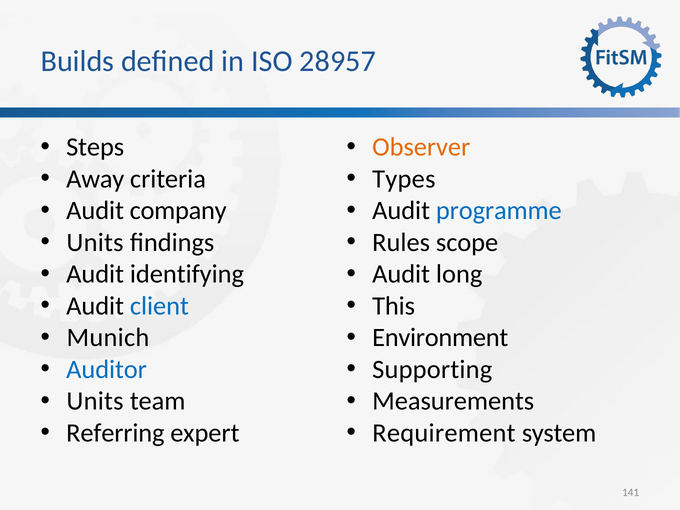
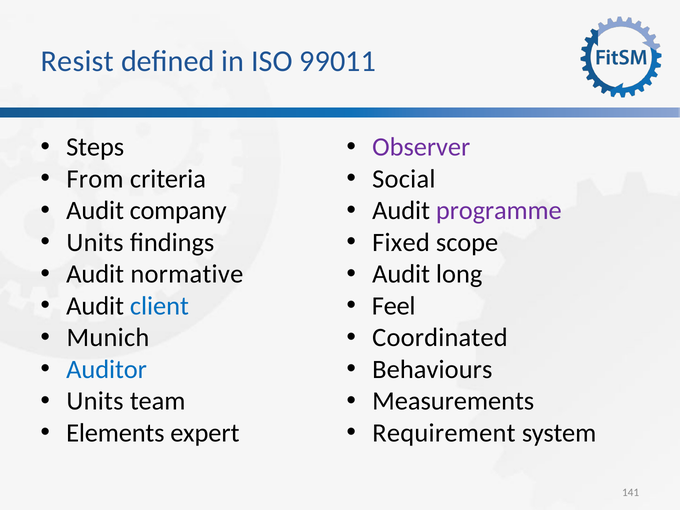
Builds: Builds -> Resist
28957: 28957 -> 99011
Observer colour: orange -> purple
Away: Away -> From
Types: Types -> Social
programme colour: blue -> purple
Rules: Rules -> Fixed
identifying: identifying -> normative
This: This -> Feel
Environment: Environment -> Coordinated
Supporting: Supporting -> Behaviours
Referring: Referring -> Elements
